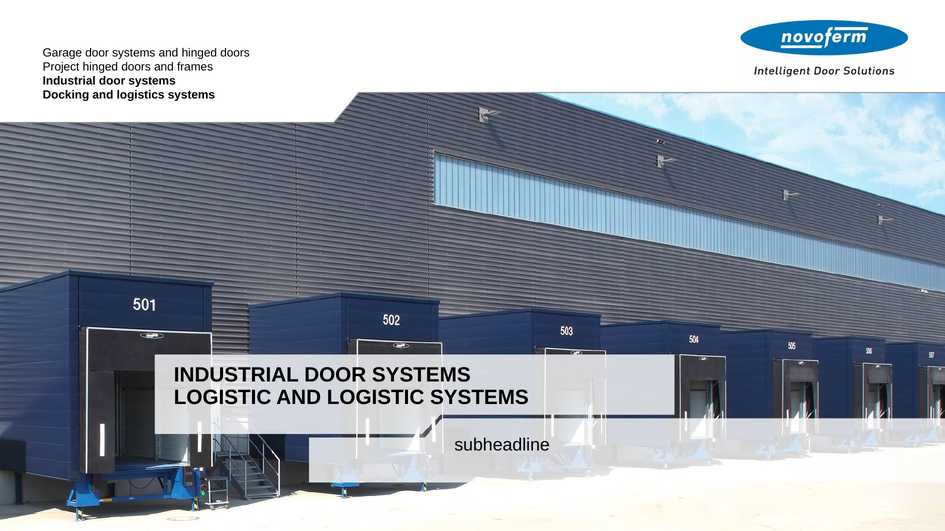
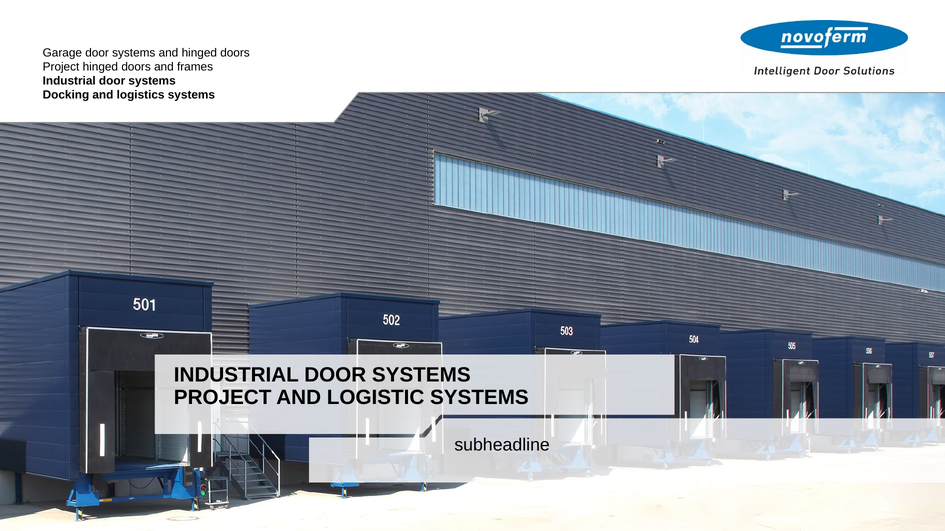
LOGISTIC at (223, 398): LOGISTIC -> PROJECT
